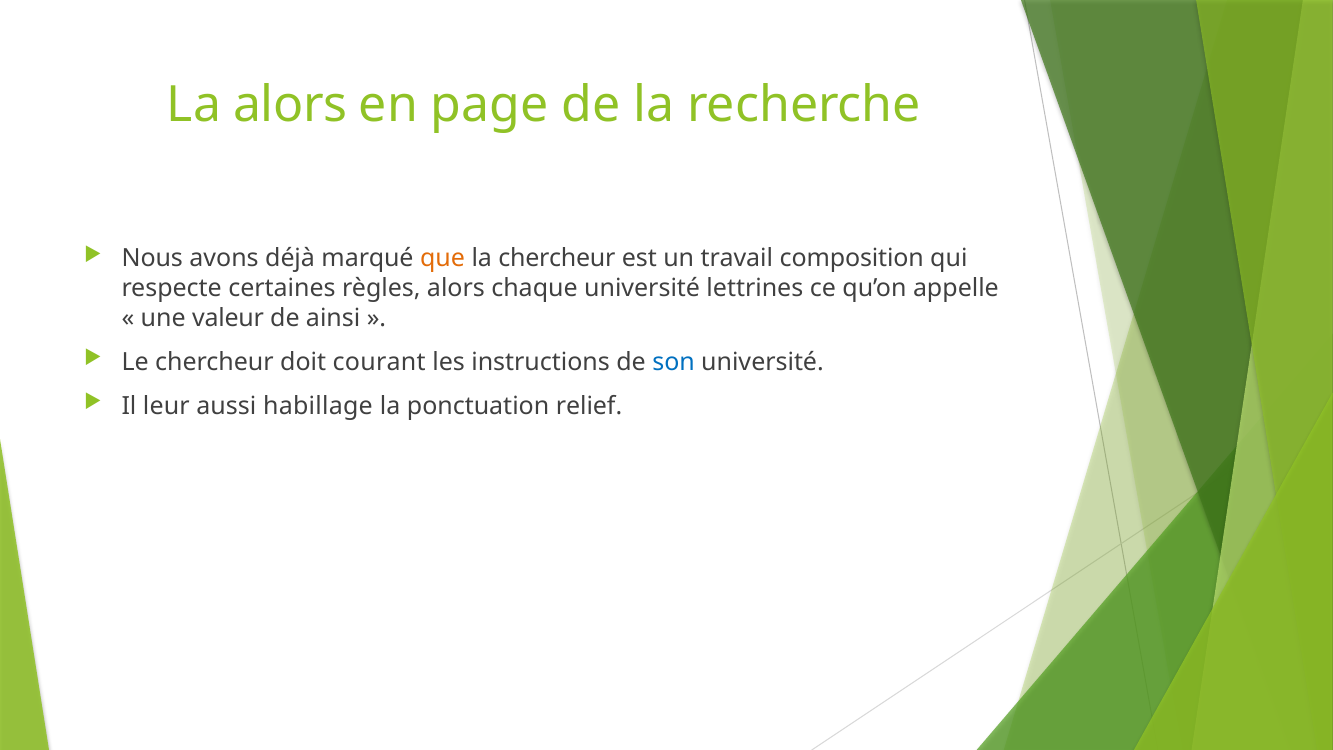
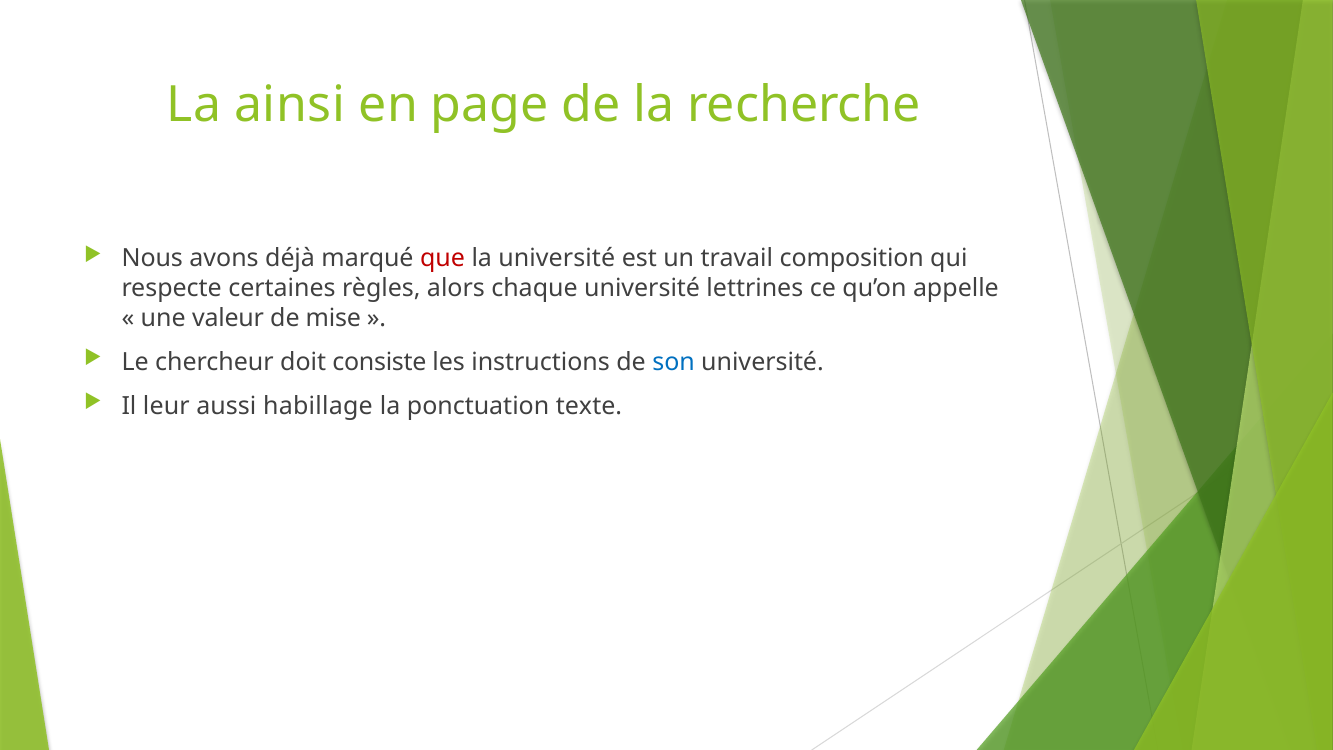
La alors: alors -> ainsi
que colour: orange -> red
la chercheur: chercheur -> université
ainsi: ainsi -> mise
courant: courant -> consiste
relief: relief -> texte
